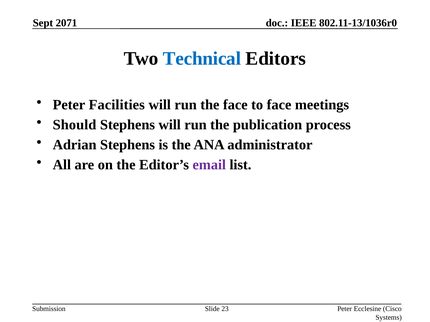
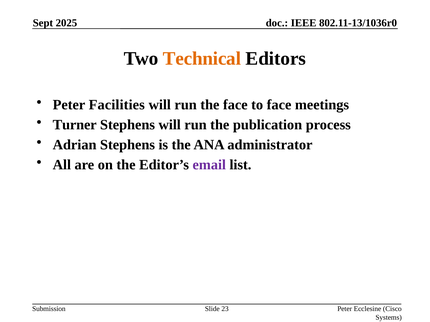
2071: 2071 -> 2025
Technical colour: blue -> orange
Should: Should -> Turner
